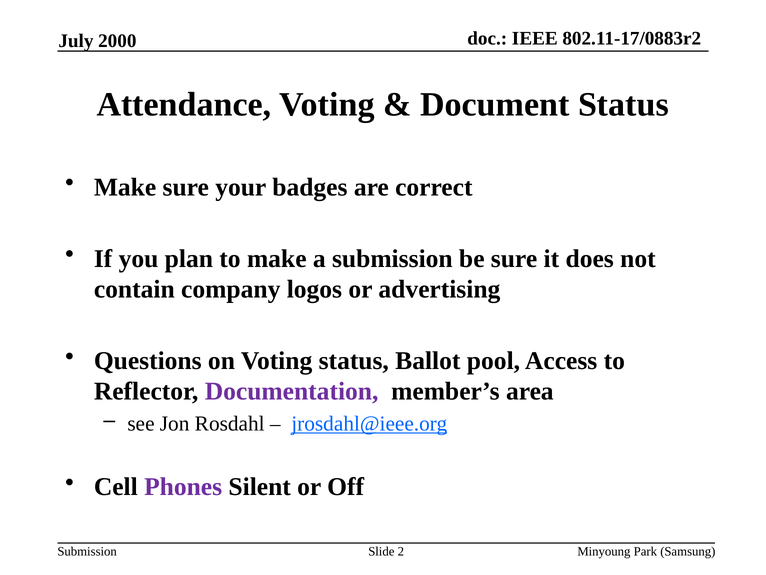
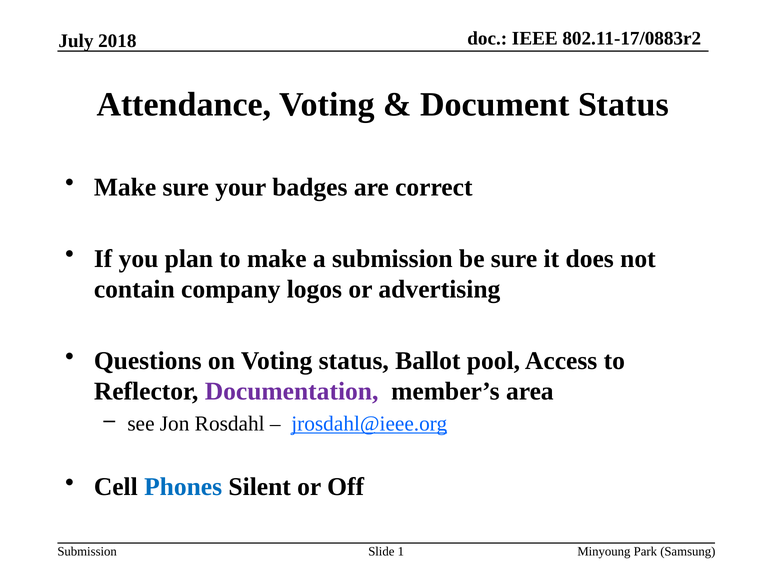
2000: 2000 -> 2018
Phones colour: purple -> blue
2: 2 -> 1
